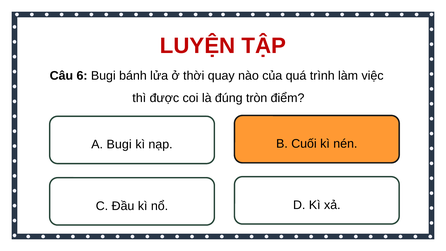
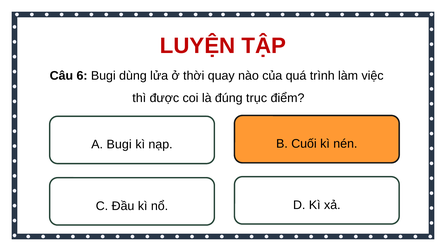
bánh: bánh -> dùng
tròn: tròn -> trục
